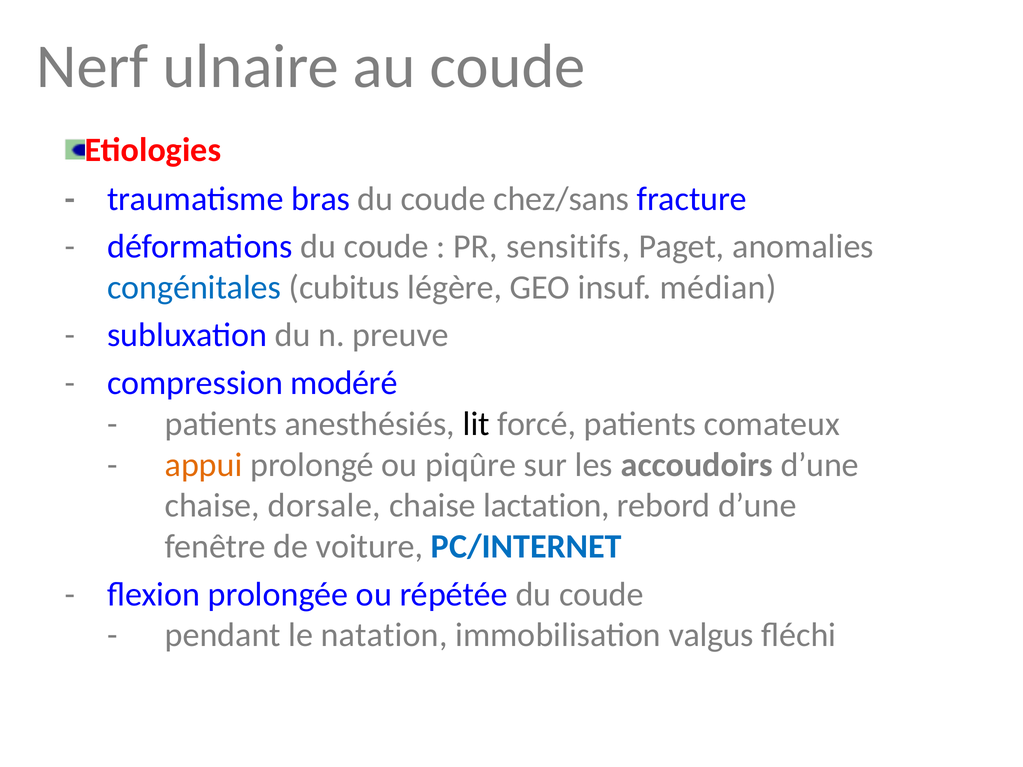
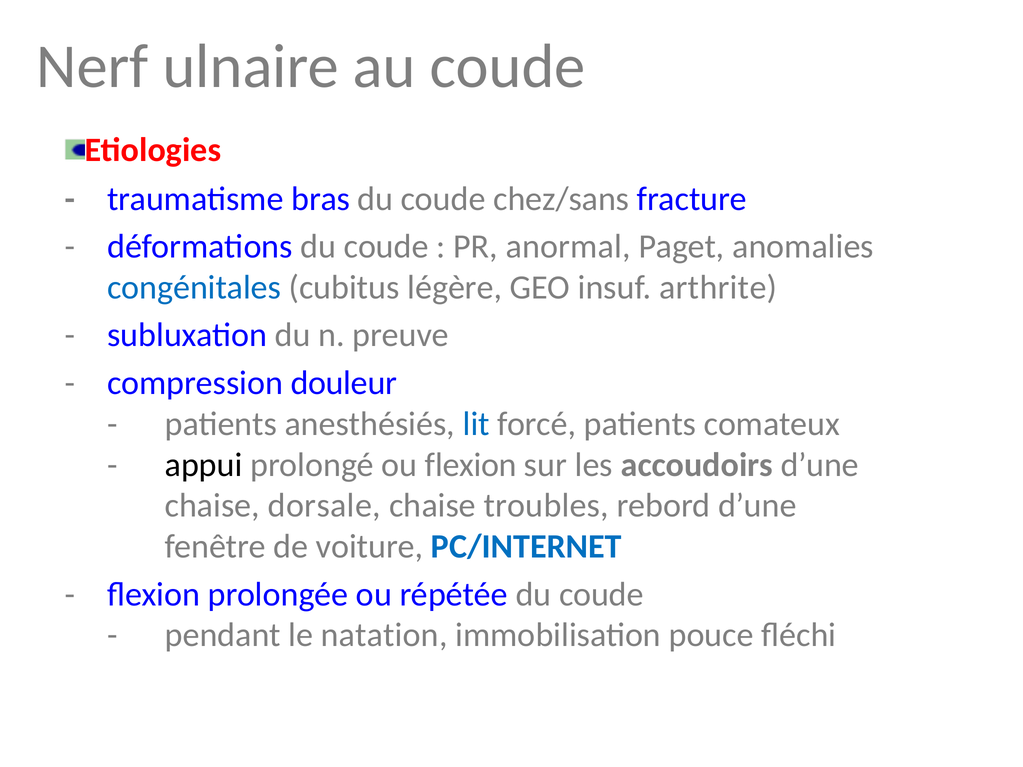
sensitifs: sensitifs -> anormal
médian: médian -> arthrite
modéré: modéré -> douleur
lit colour: black -> blue
appui colour: orange -> black
ou piqûre: piqûre -> flexion
lactation: lactation -> troubles
valgus: valgus -> pouce
